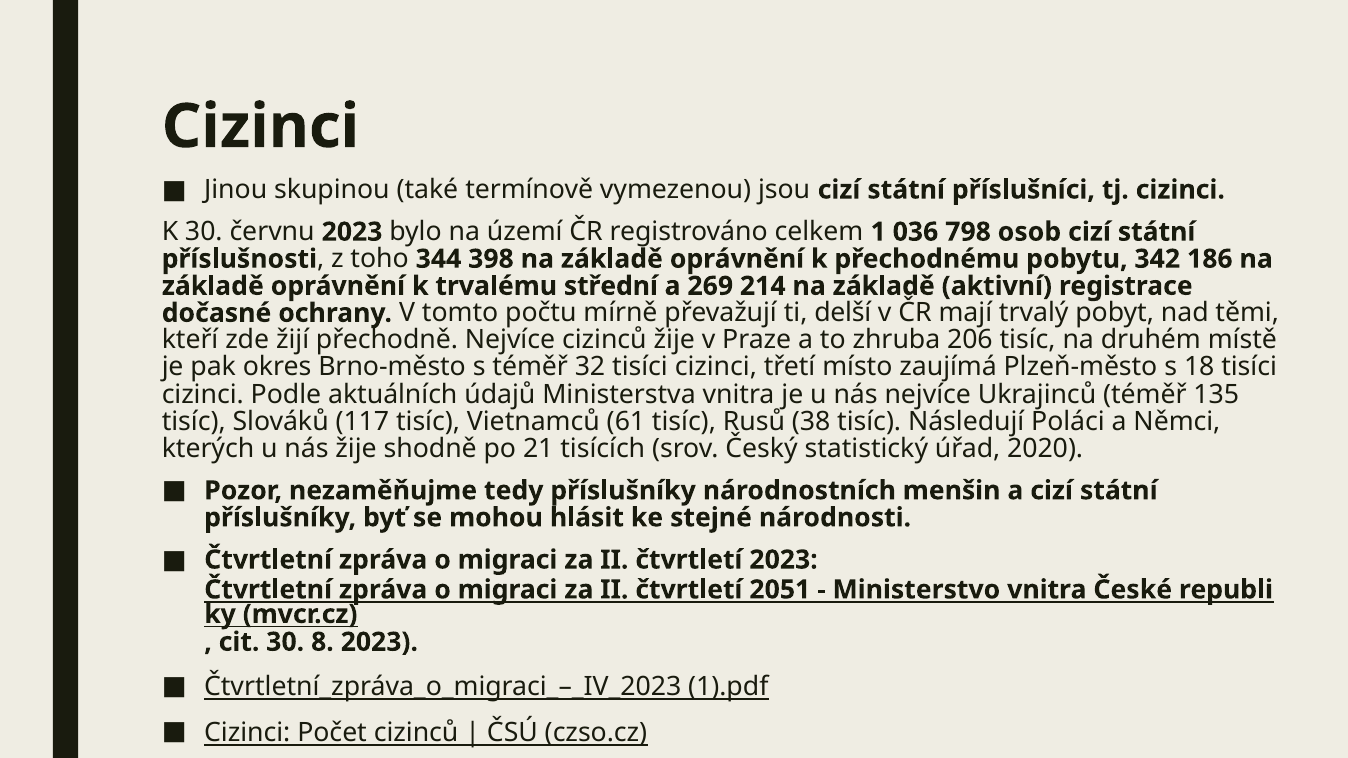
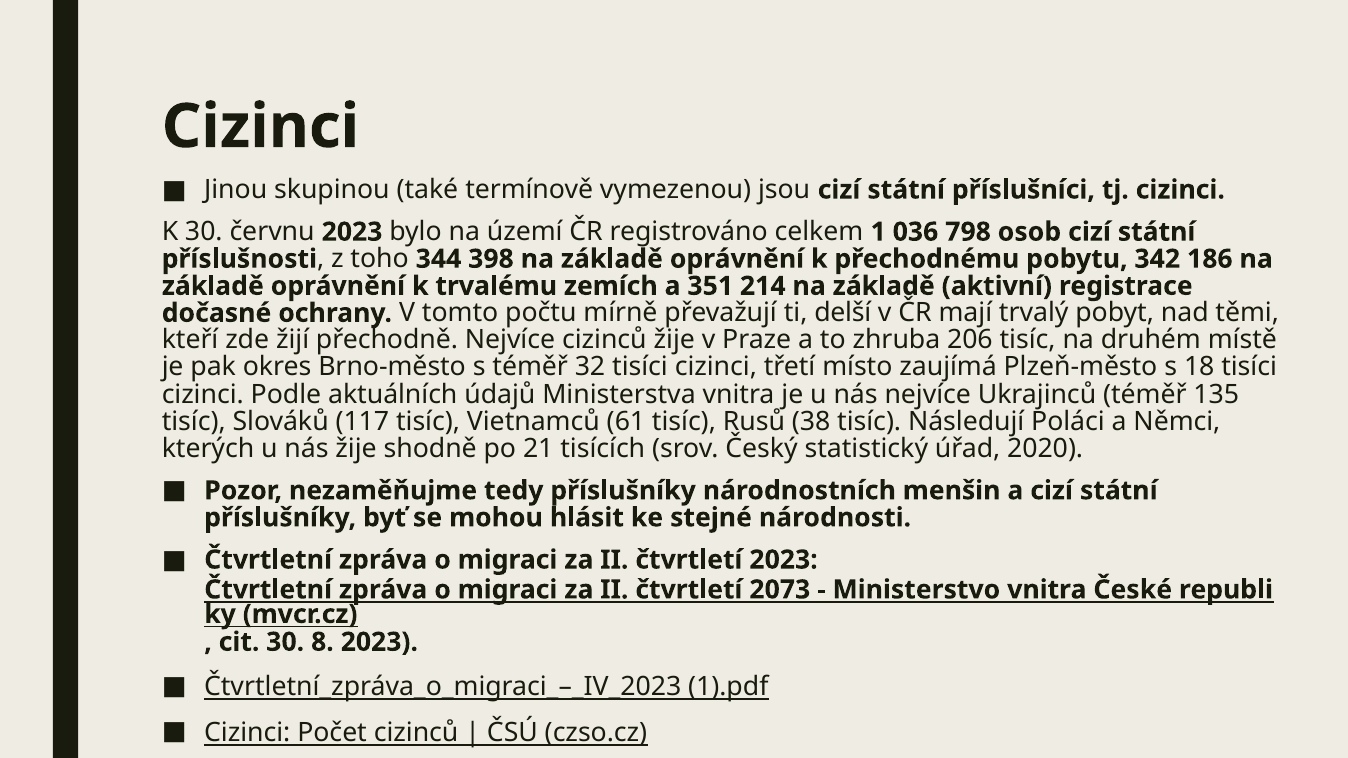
střední: střední -> zemích
269: 269 -> 351
2051: 2051 -> 2073
